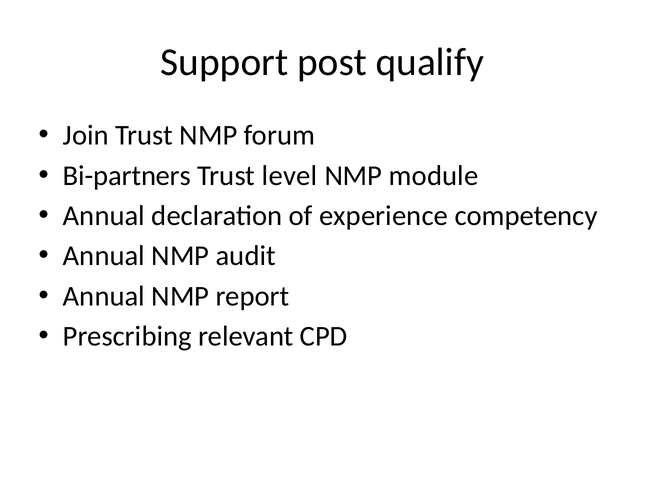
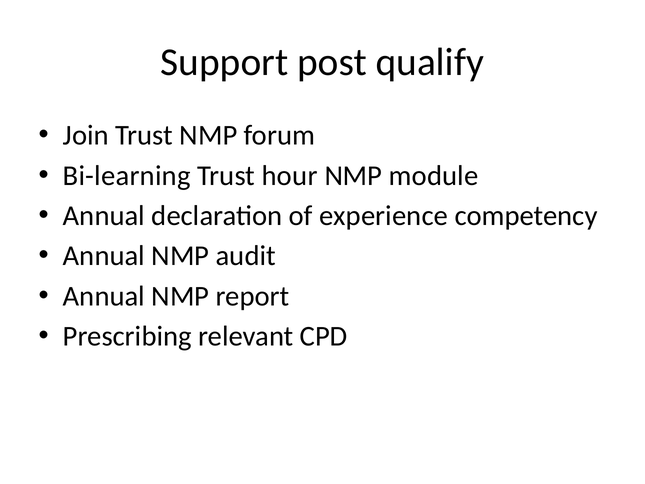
Bi-partners: Bi-partners -> Bi-learning
level: level -> hour
